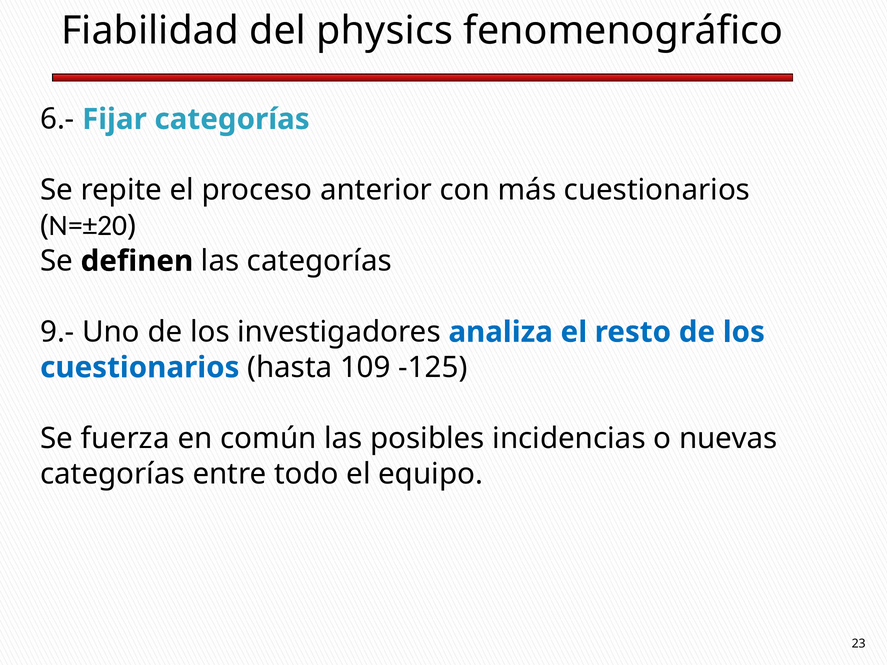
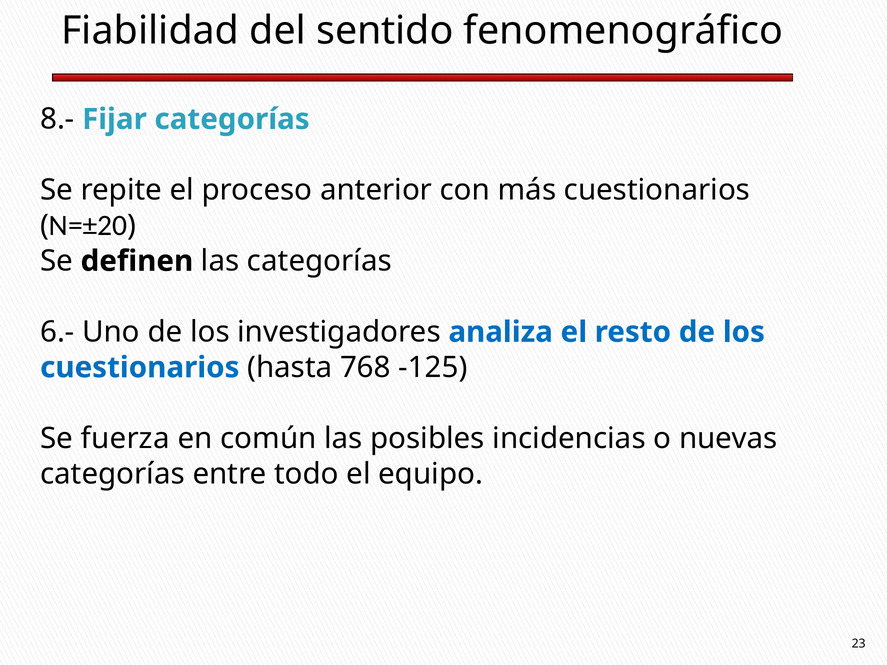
physics: physics -> sentido
6.-: 6.- -> 8.-
9.-: 9.- -> 6.-
109: 109 -> 768
